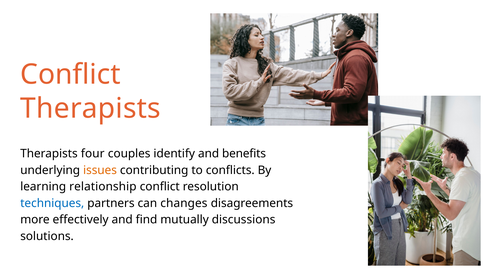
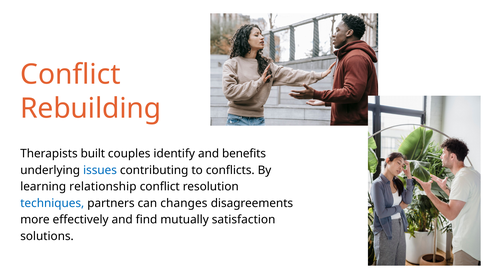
Therapists at (91, 108): Therapists -> Rebuilding
four: four -> built
issues colour: orange -> blue
discussions: discussions -> satisfaction
